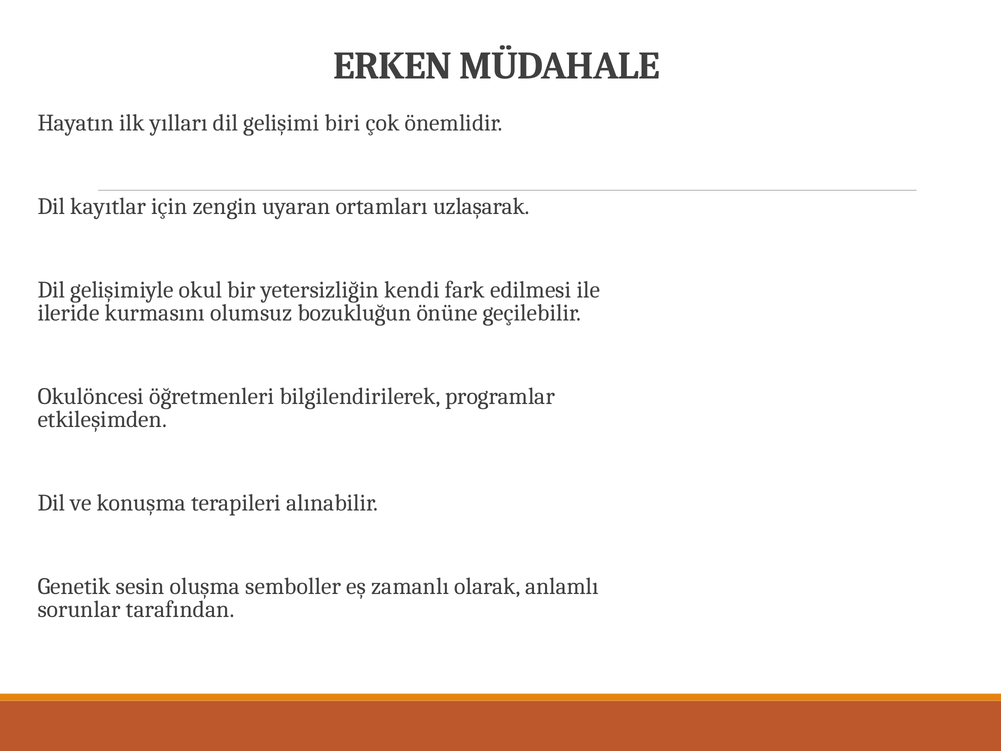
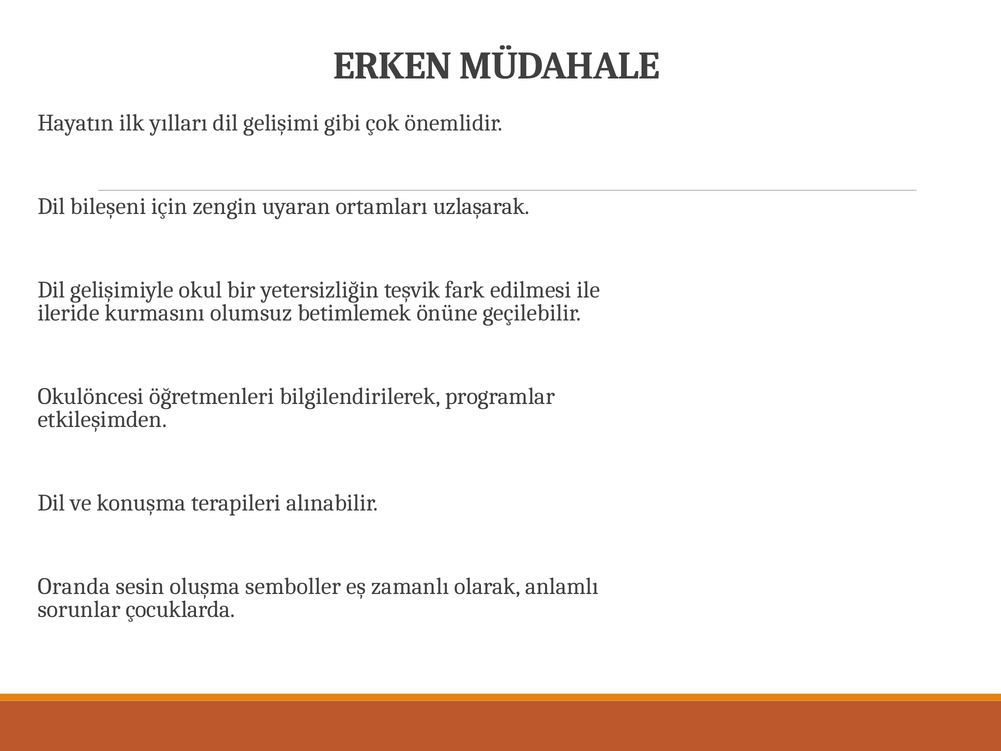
biri: biri -> gibi
kayıtlar: kayıtlar -> bileşeni
kendi: kendi -> teşvik
bozukluğun: bozukluğun -> betimlemek
Genetik: Genetik -> Oranda
tarafından: tarafından -> çocuklarda
